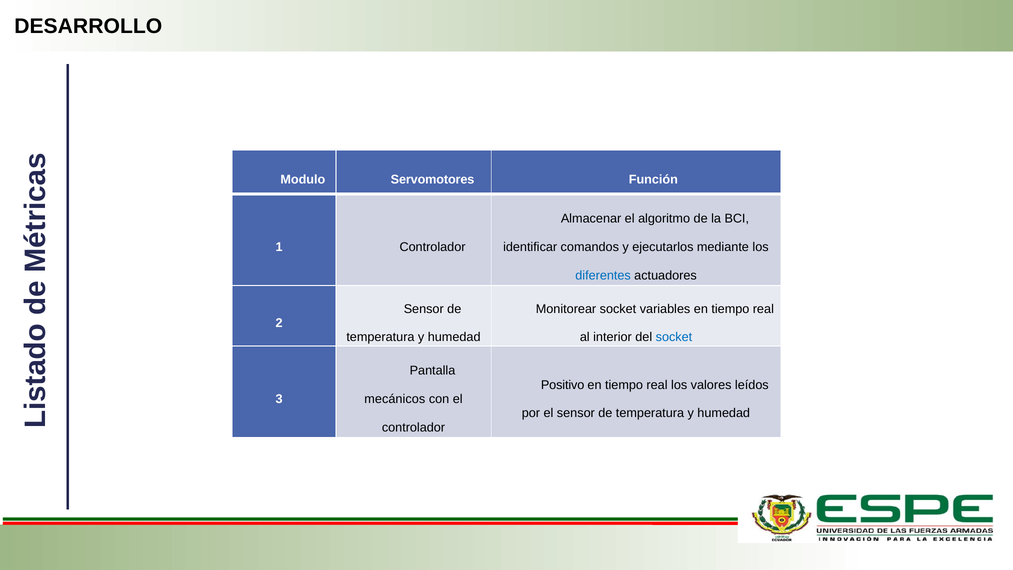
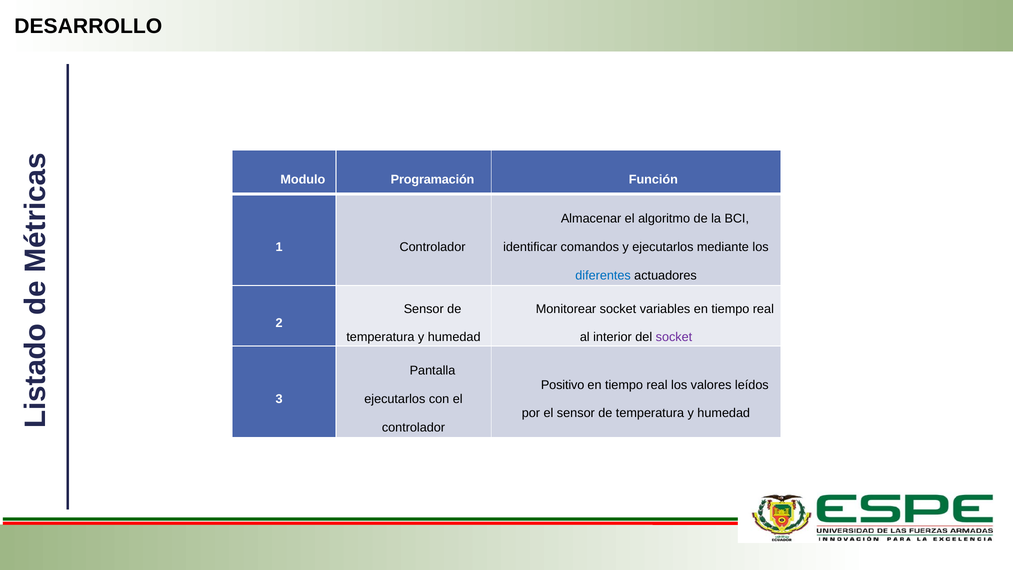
Servomotores: Servomotores -> Programación
socket at (674, 337) colour: blue -> purple
mecánicos at (395, 399): mecánicos -> ejecutarlos
